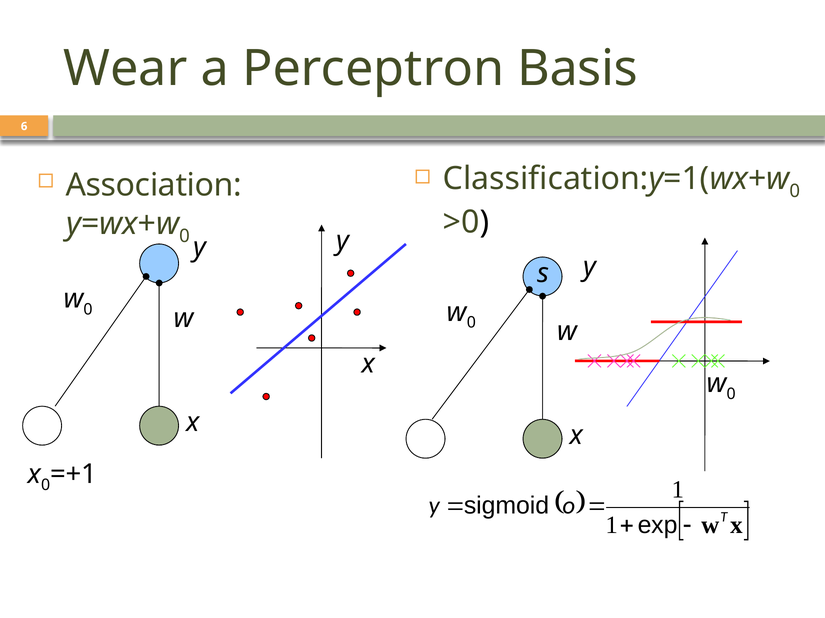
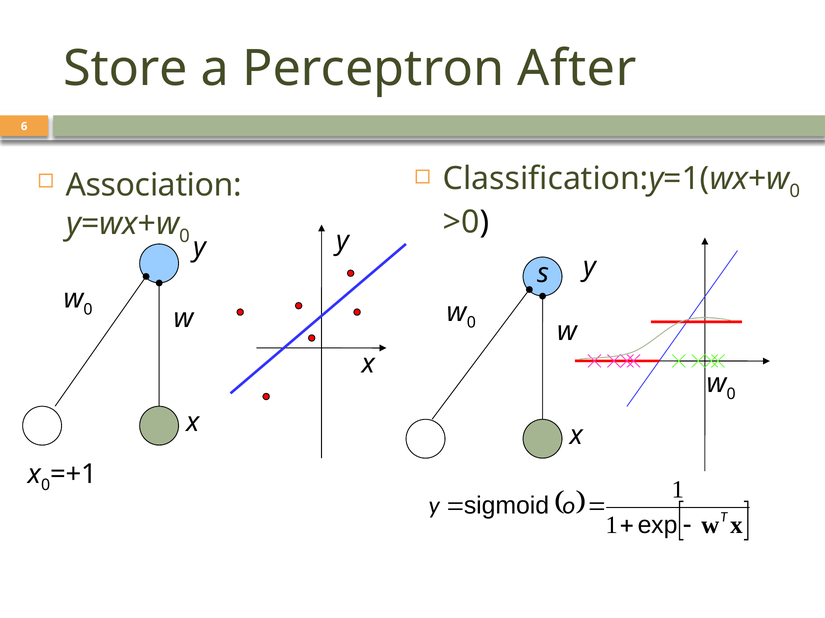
Wear: Wear -> Store
Basis: Basis -> After
